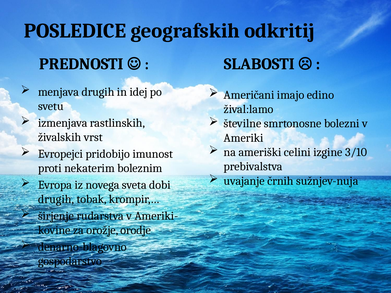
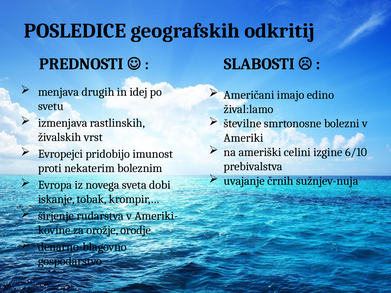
3/10: 3/10 -> 6/10
drugih at (56, 199): drugih -> iskanje
